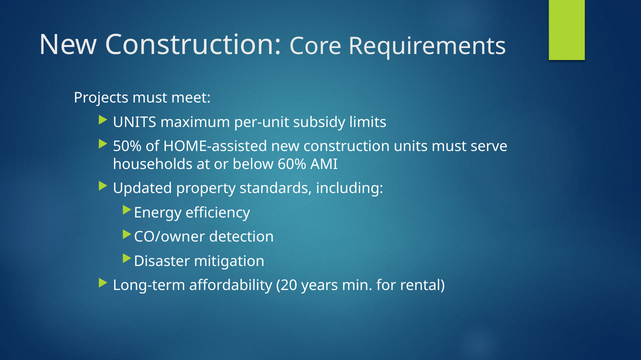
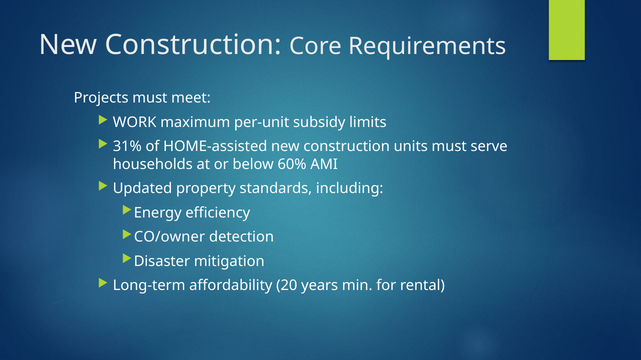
UNITS at (135, 123): UNITS -> WORK
50%: 50% -> 31%
